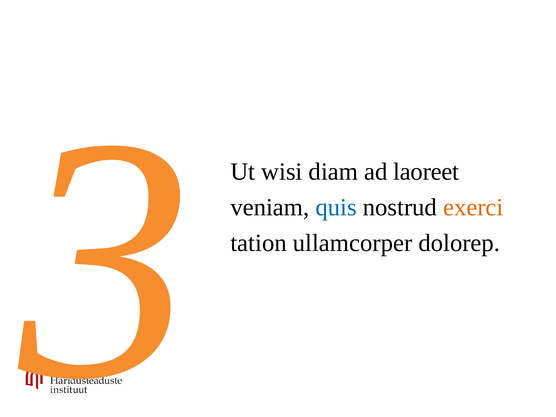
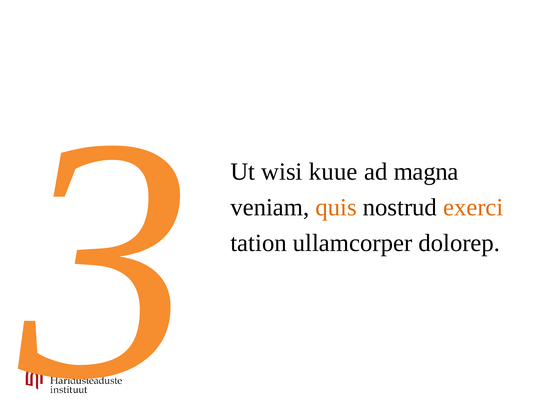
diam: diam -> kuue
laoreet: laoreet -> magna
quis colour: blue -> orange
